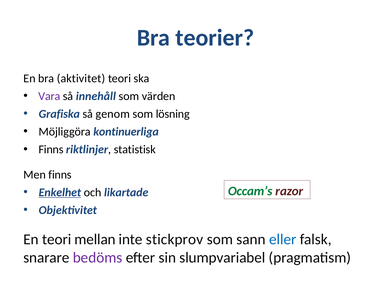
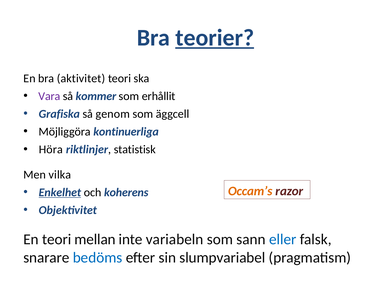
teorier underline: none -> present
innehåll: innehåll -> kommer
värden: värden -> erhållit
lösning: lösning -> äggcell
Finns at (51, 150): Finns -> Höra
Men finns: finns -> vilka
Occam’s colour: green -> orange
likartade: likartade -> koherens
stickprov: stickprov -> variabeln
bedöms colour: purple -> blue
